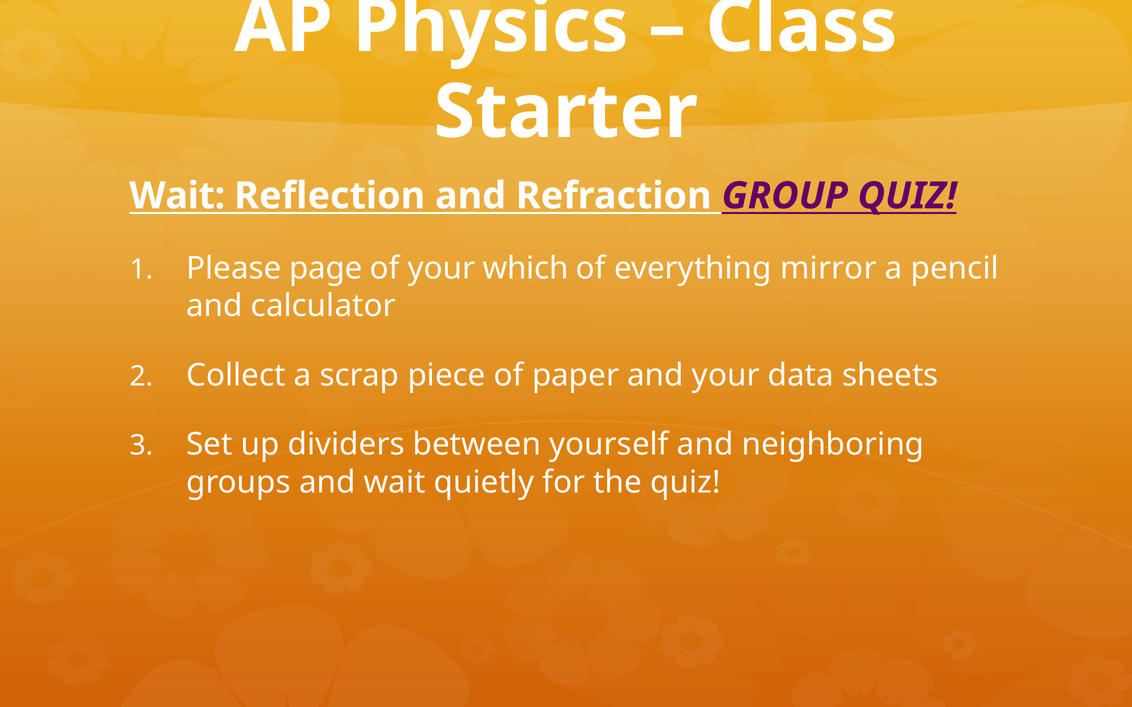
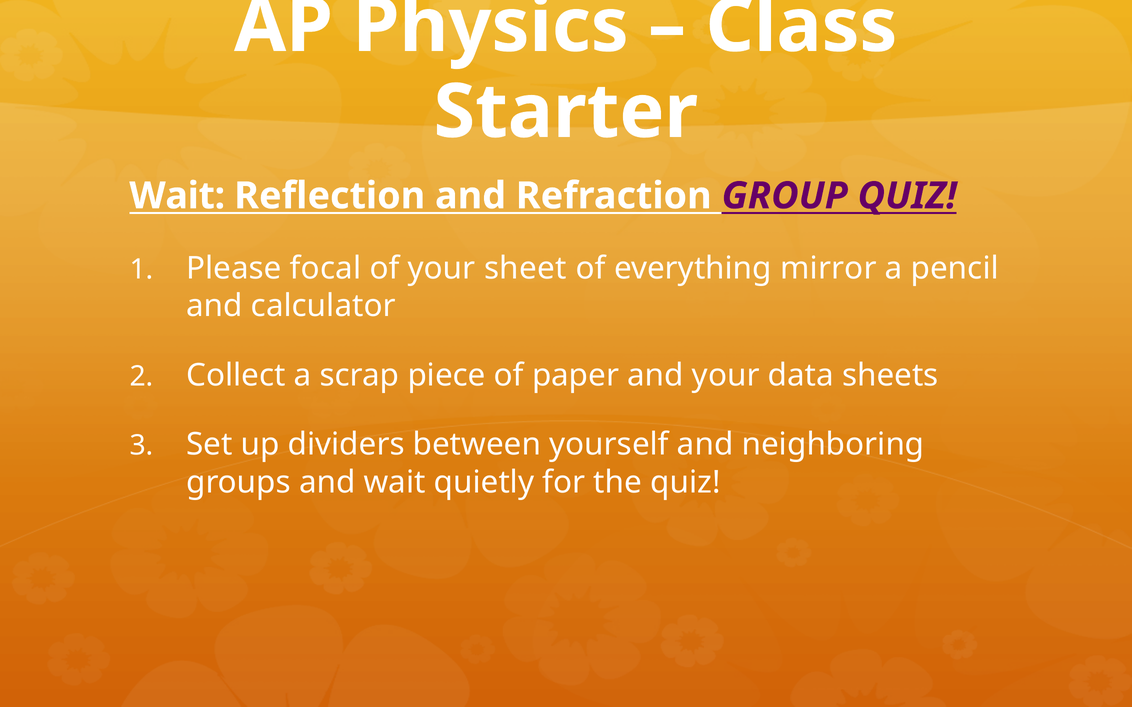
page: page -> focal
which: which -> sheet
